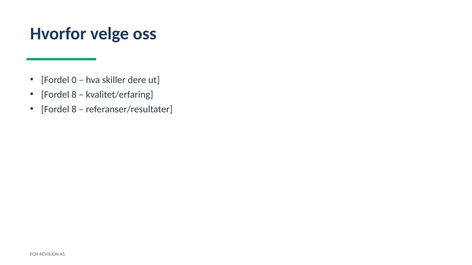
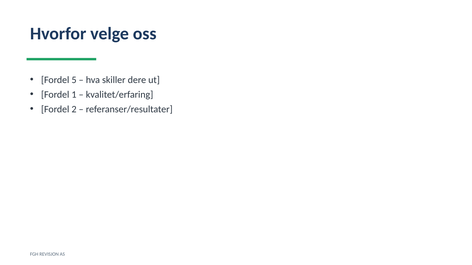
0: 0 -> 5
8 at (74, 95): 8 -> 1
8 at (74, 109): 8 -> 2
